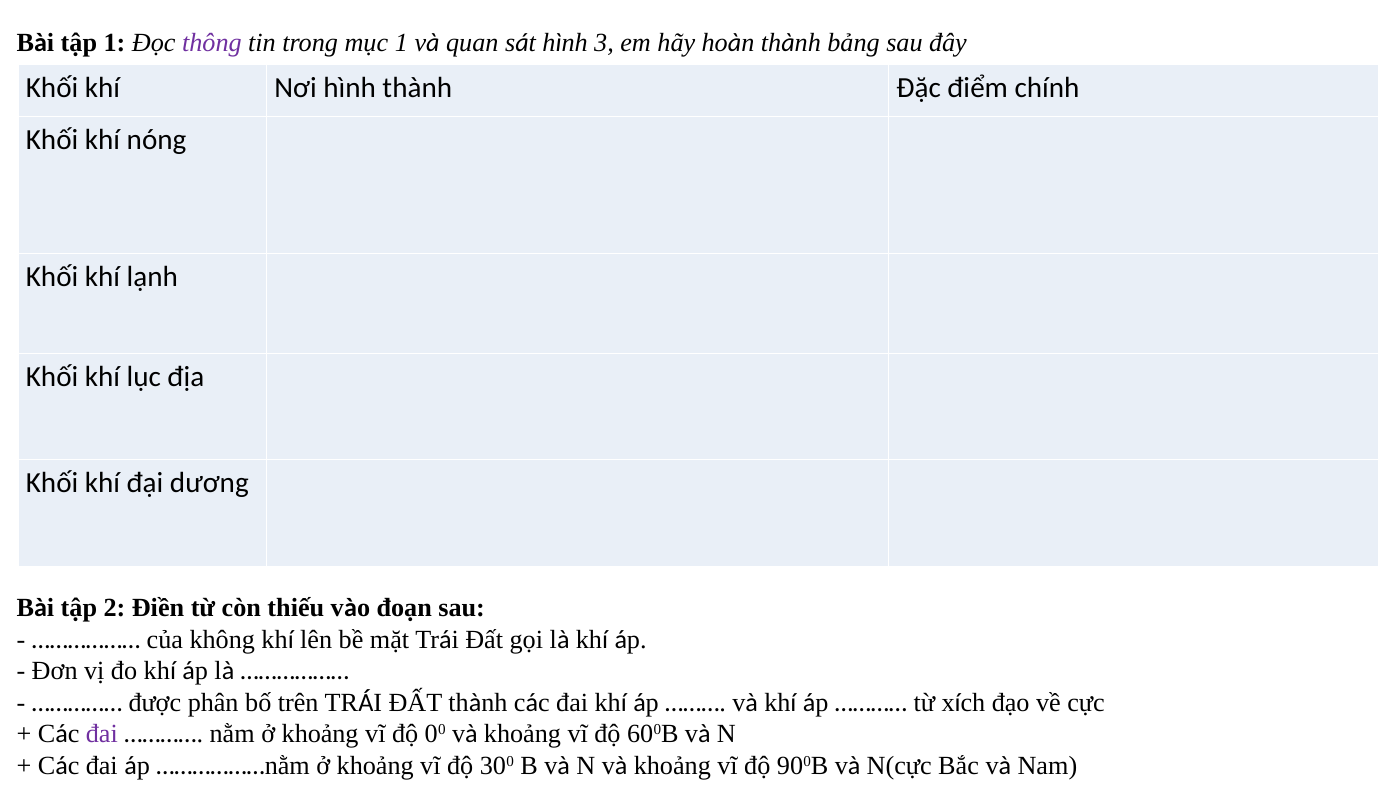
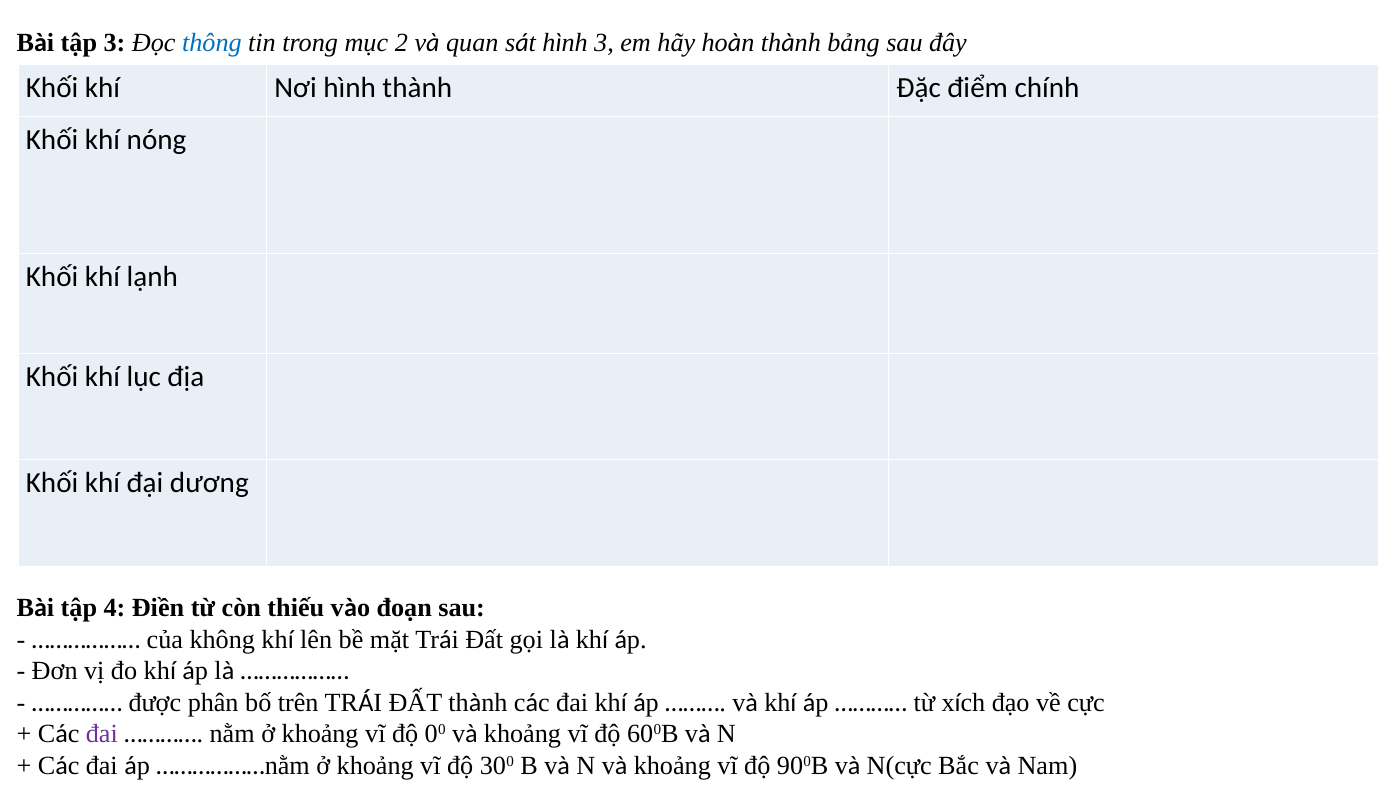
tập 1: 1 -> 3
thông colour: purple -> blue
mục 1: 1 -> 2
2: 2 -> 4
